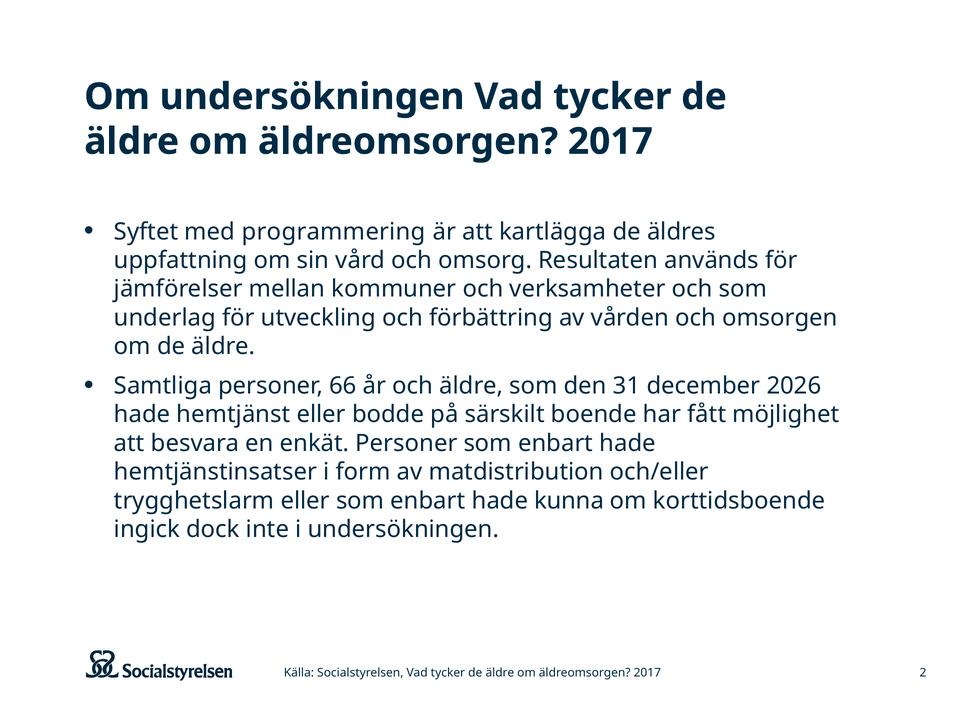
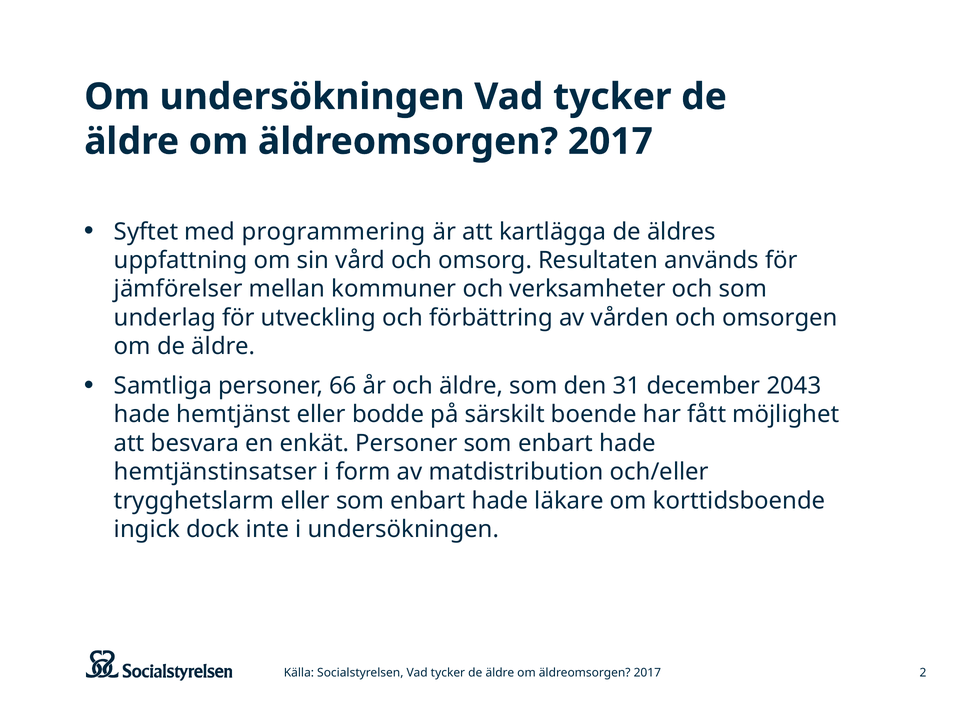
2026: 2026 -> 2043
kunna: kunna -> läkare
